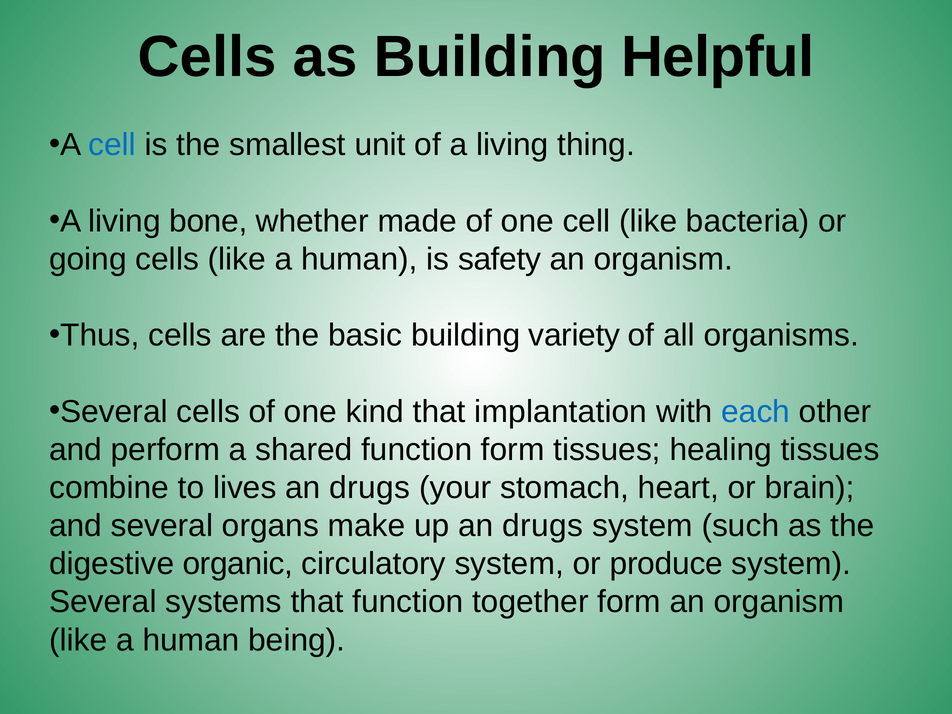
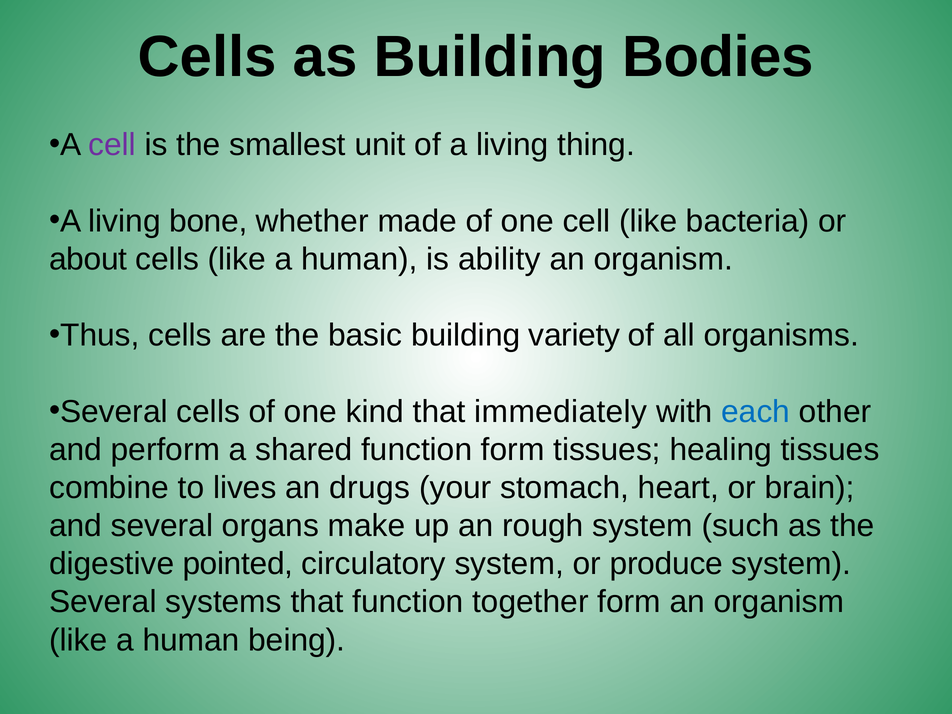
Helpful: Helpful -> Bodies
cell at (112, 145) colour: blue -> purple
going: going -> about
safety: safety -> ability
implantation: implantation -> immediately
up an drugs: drugs -> rough
organic: organic -> pointed
